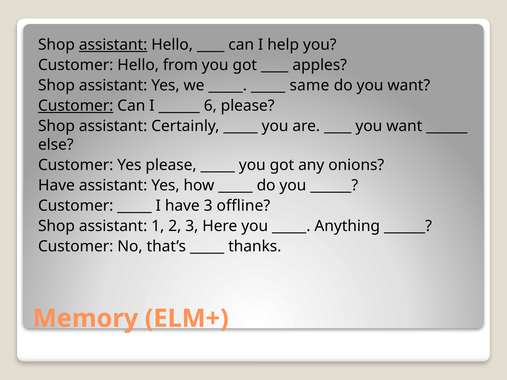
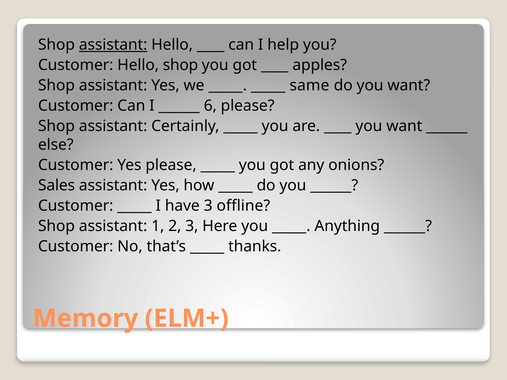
Hello from: from -> shop
Customer at (76, 106) underline: present -> none
Have at (56, 185): Have -> Sales
